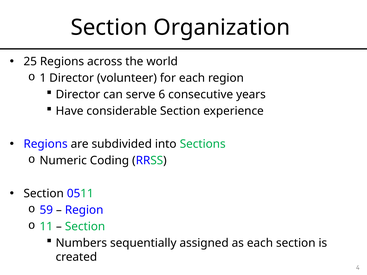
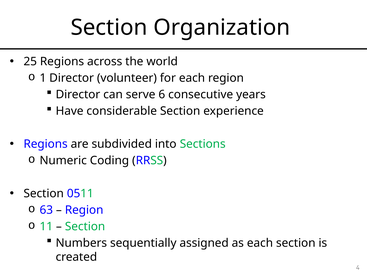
59: 59 -> 63
